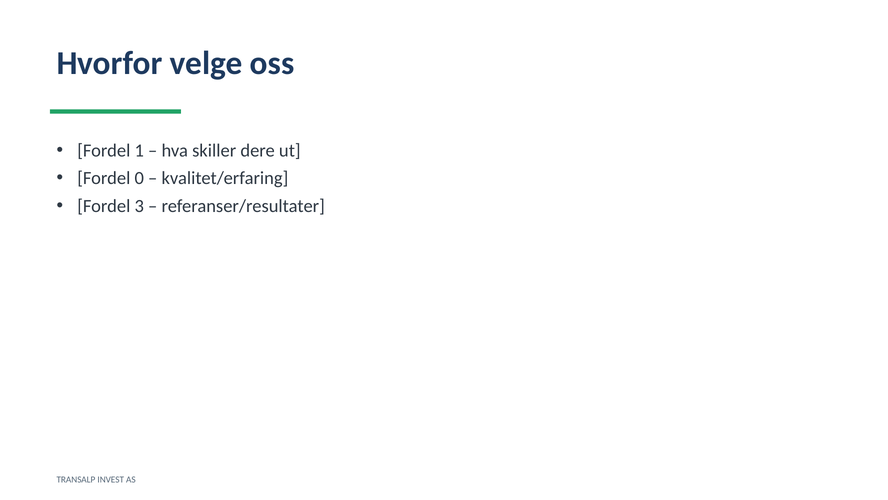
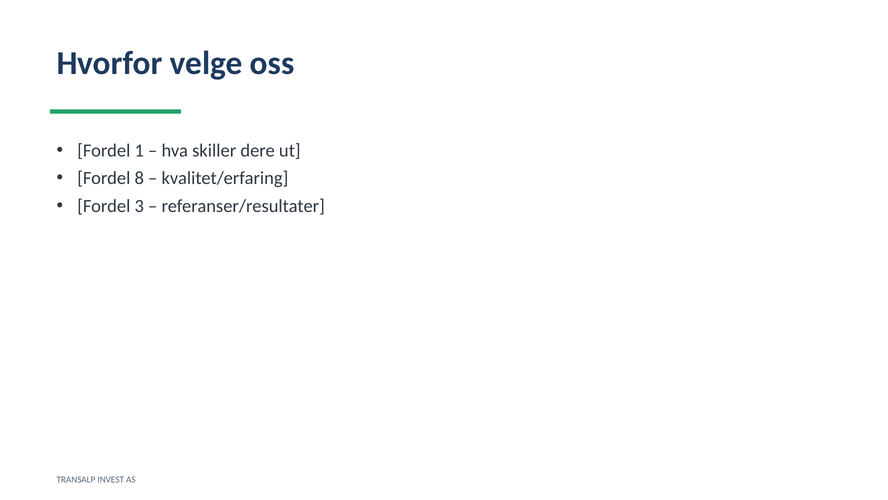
0: 0 -> 8
